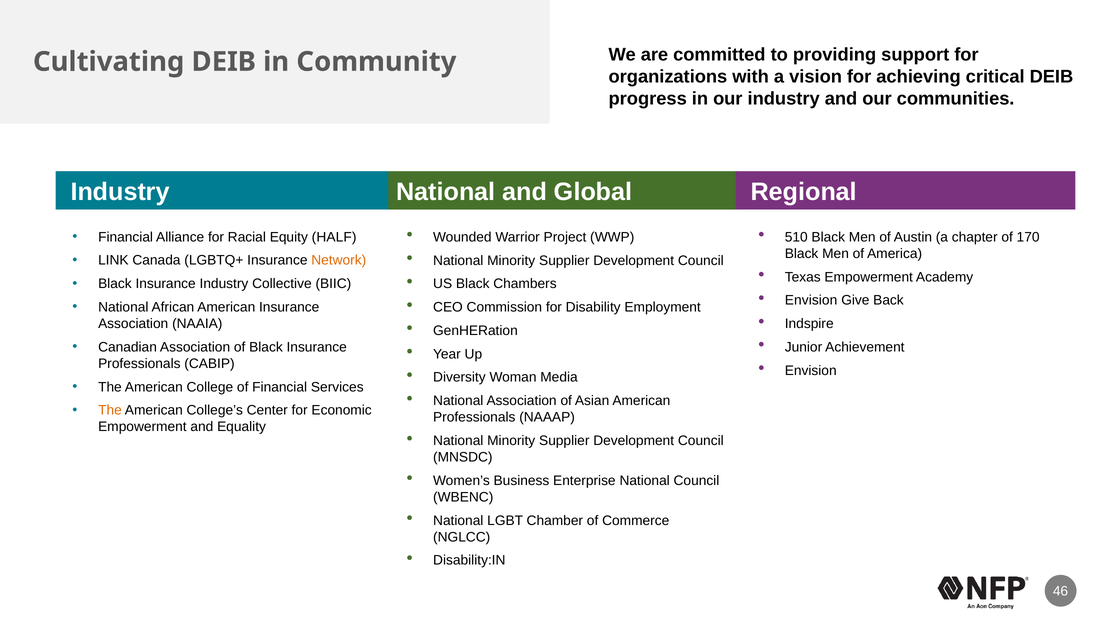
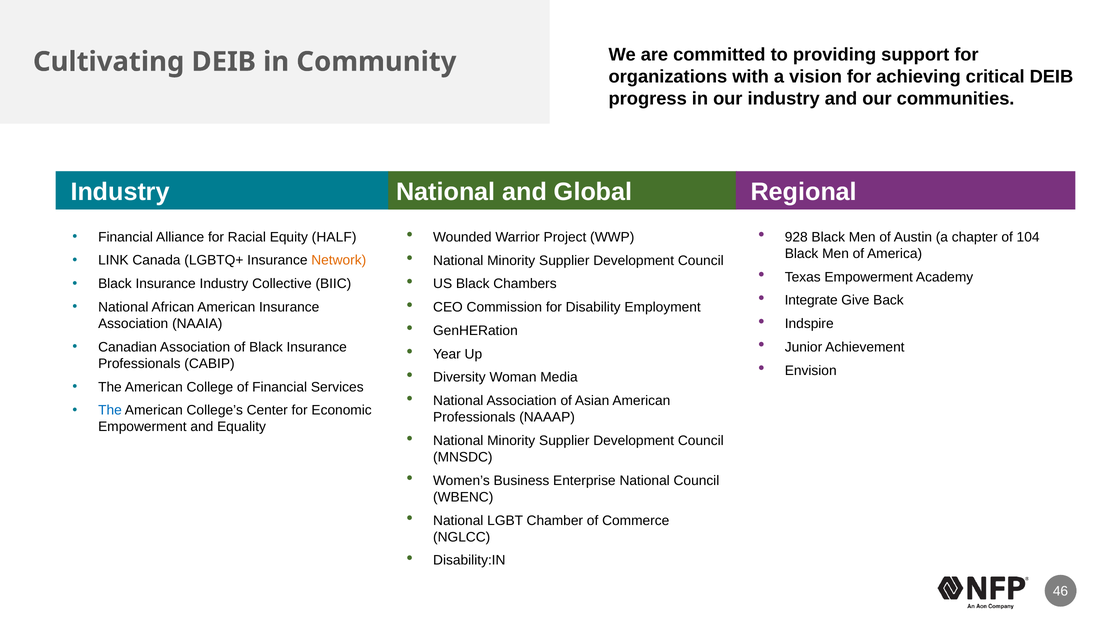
510: 510 -> 928
170: 170 -> 104
Envision at (811, 300): Envision -> Integrate
The at (110, 410) colour: orange -> blue
